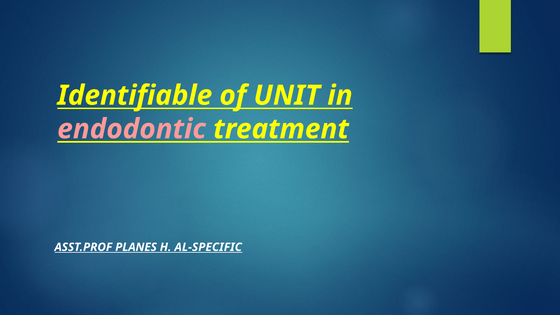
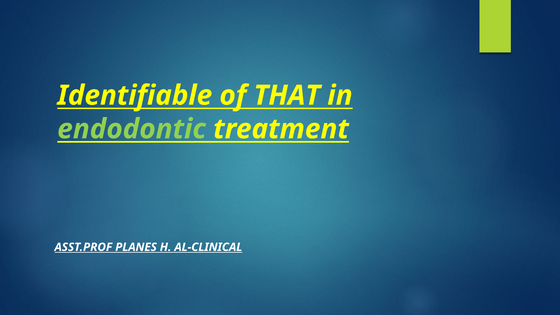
UNIT: UNIT -> THAT
endodontic colour: pink -> light green
AL-SPECIFIC: AL-SPECIFIC -> AL-CLINICAL
